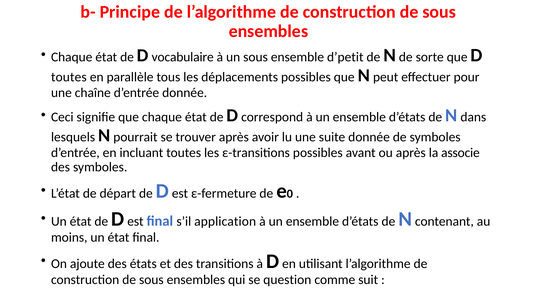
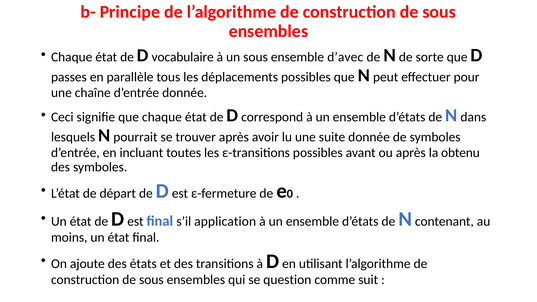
d’petit: d’petit -> d’avec
toutes at (69, 77): toutes -> passes
associe: associe -> obtenu
